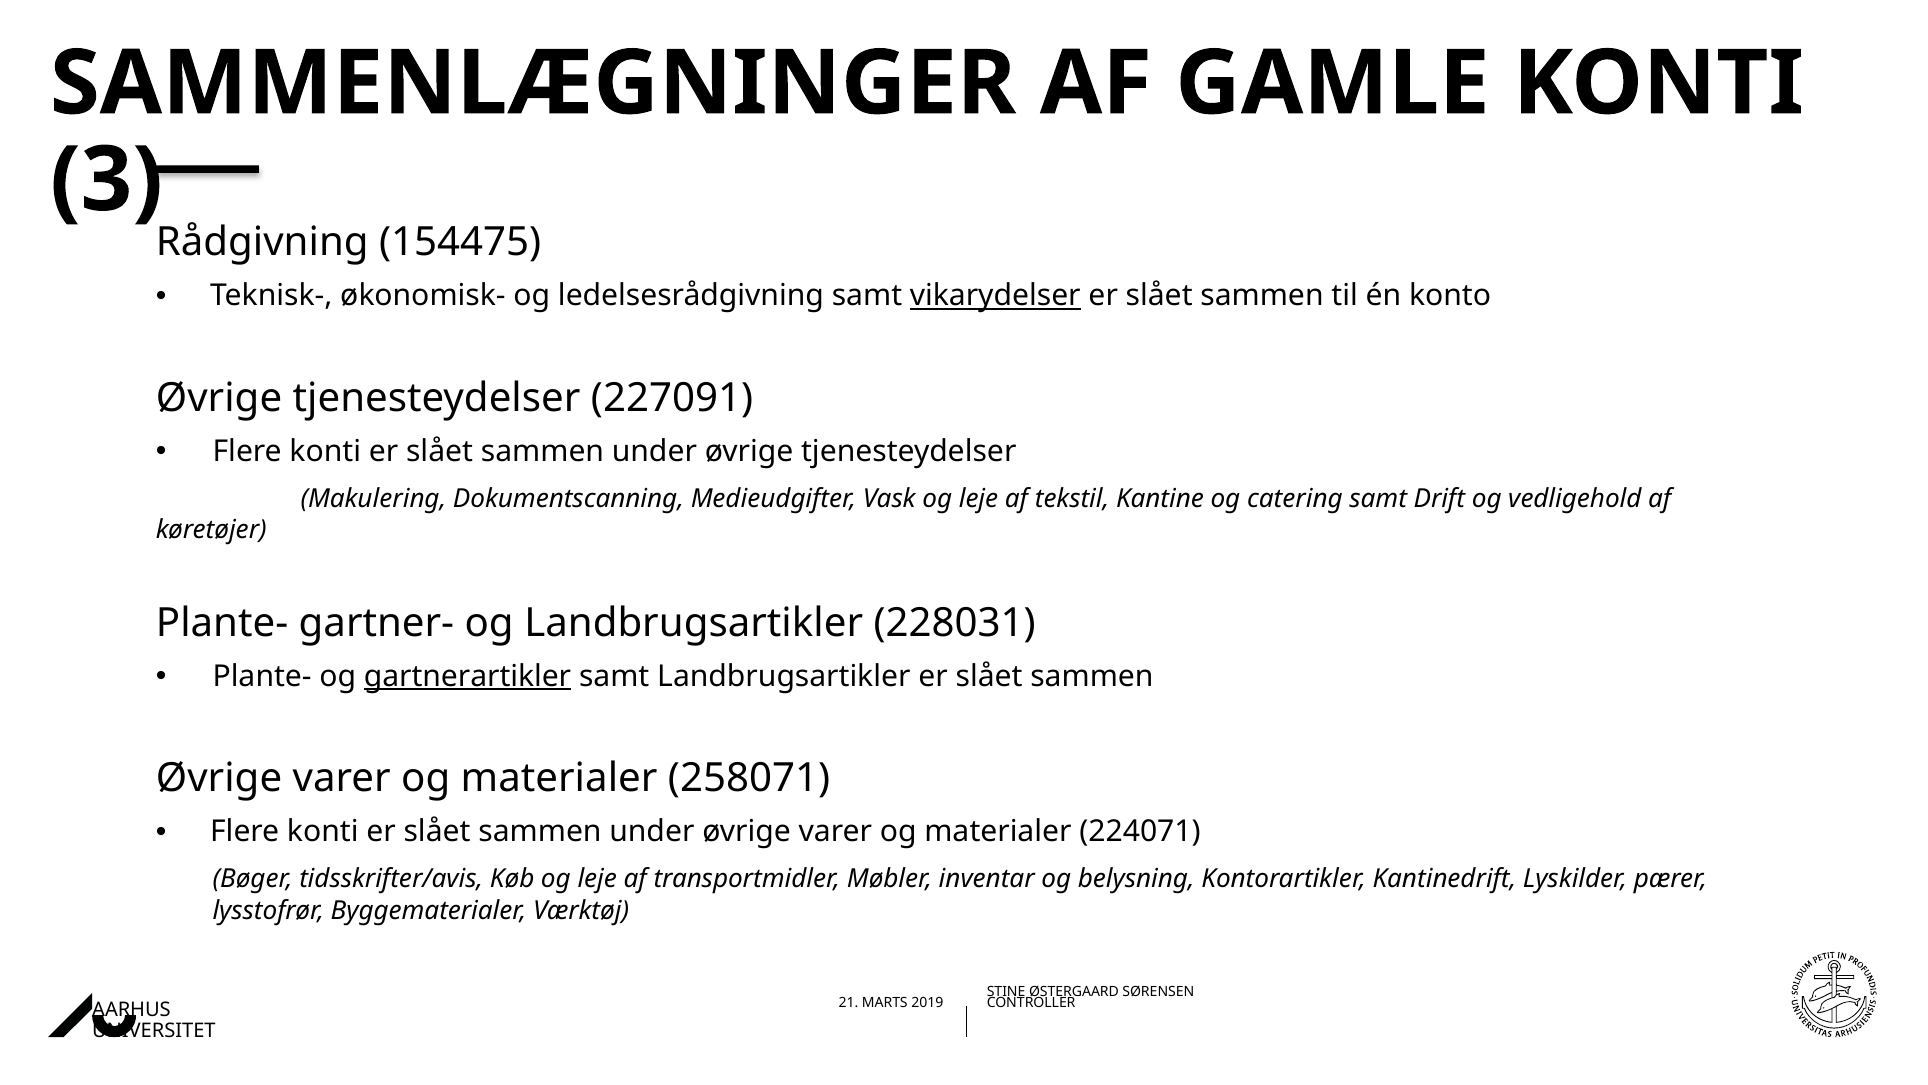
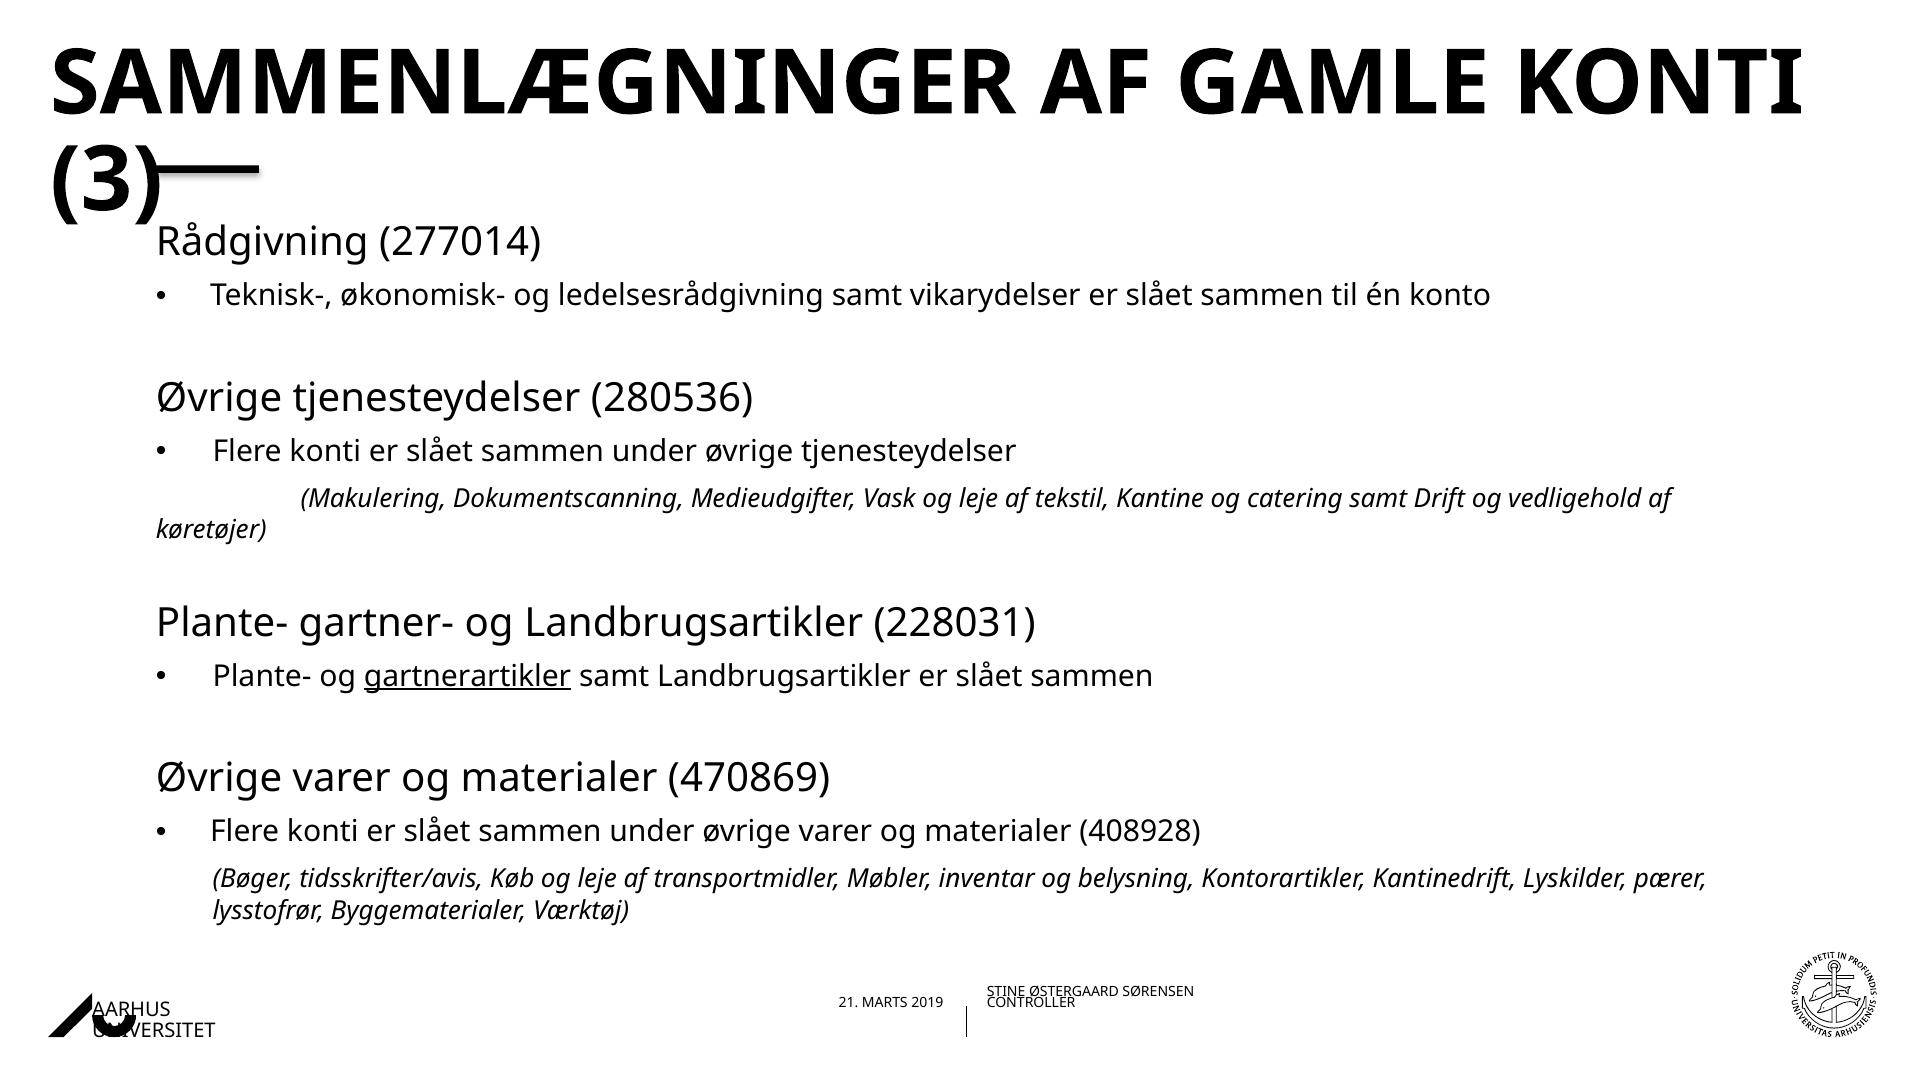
154475: 154475 -> 277014
vikarydelser underline: present -> none
227091: 227091 -> 280536
258071: 258071 -> 470869
224071: 224071 -> 408928
